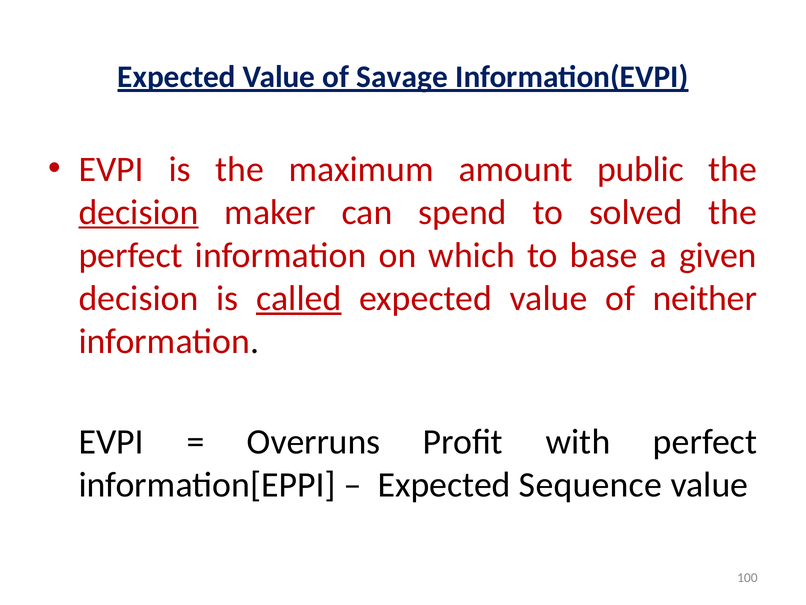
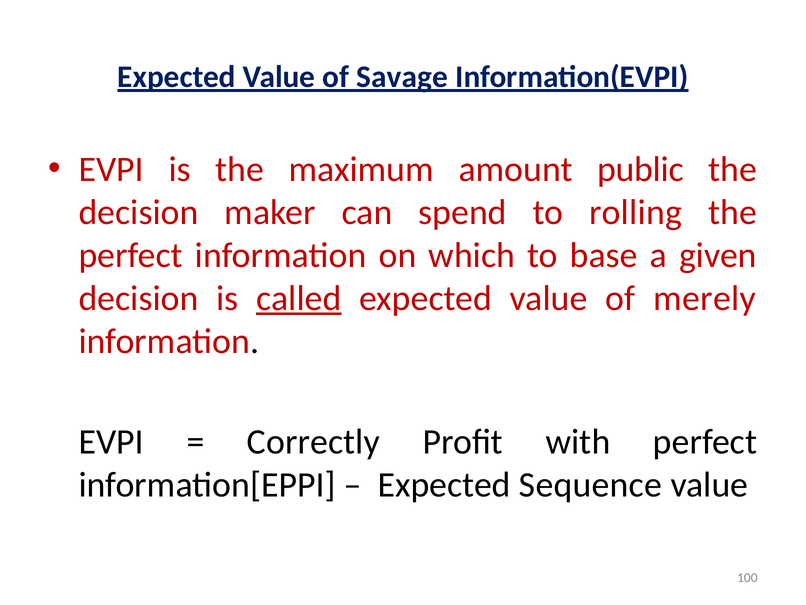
decision at (139, 212) underline: present -> none
solved: solved -> rolling
neither: neither -> merely
Overruns: Overruns -> Correctly
